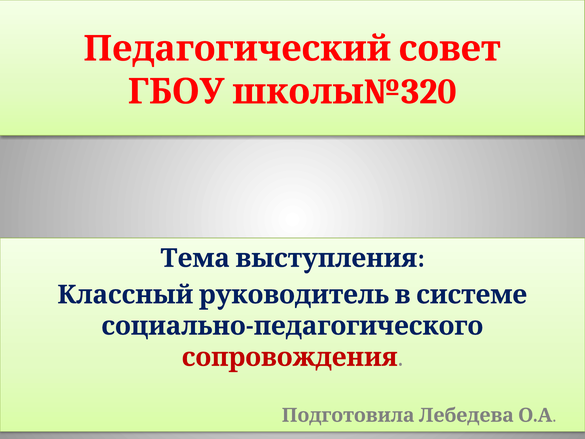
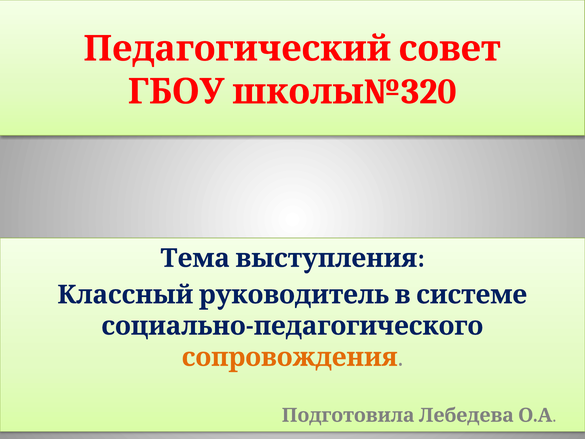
сопровождения colour: red -> orange
